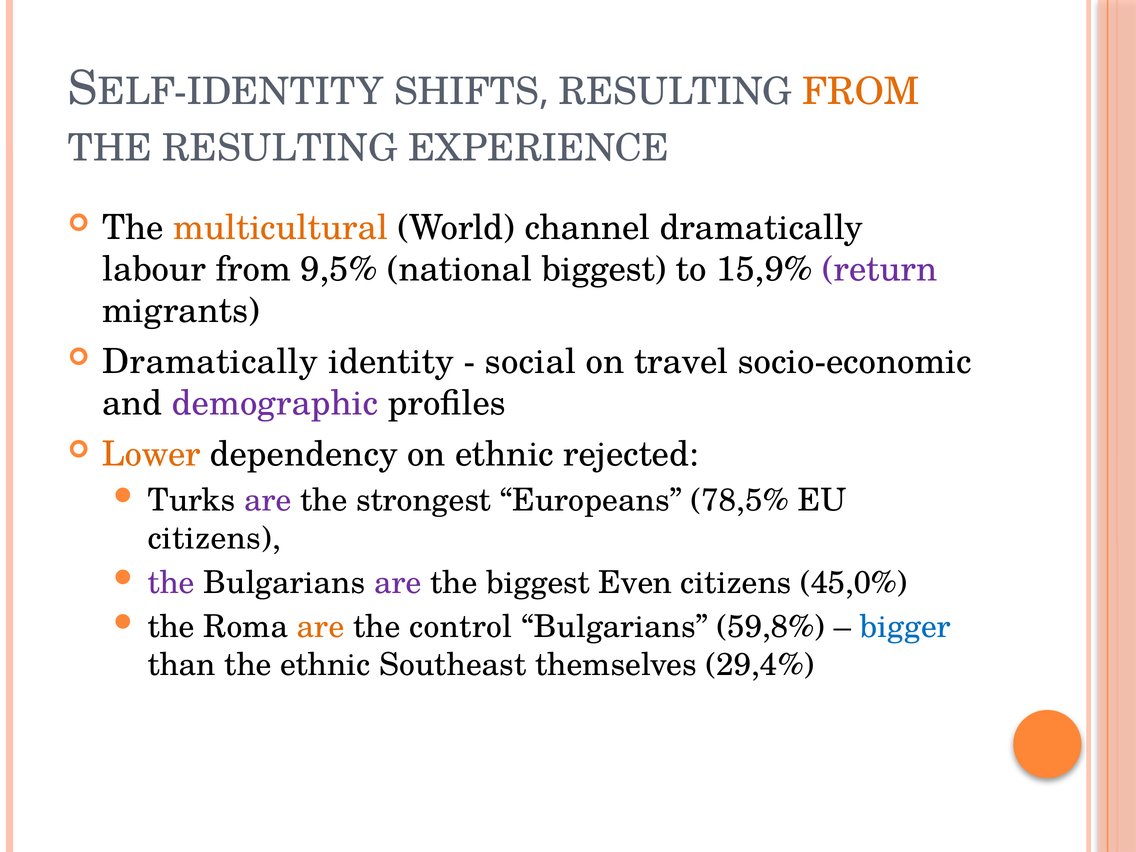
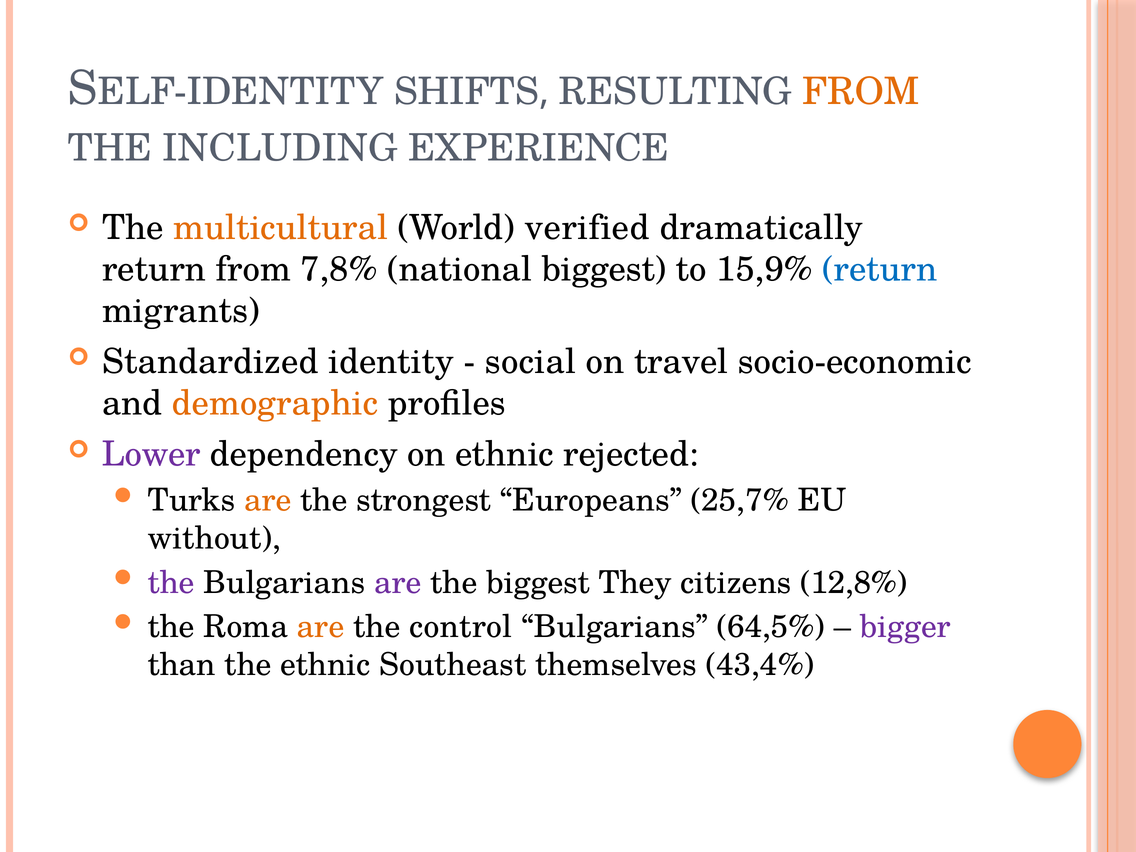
THE RESULTING: RESULTING -> INCLUDING
channel: channel -> verified
labour at (154, 269): labour -> return
9,5%: 9,5% -> 7,8%
return at (880, 269) colour: purple -> blue
Dramatically at (210, 362): Dramatically -> Standardized
demographic colour: purple -> orange
Lower colour: orange -> purple
are at (268, 500) colour: purple -> orange
78,5%: 78,5% -> 25,7%
citizens at (214, 538): citizens -> without
Even: Even -> They
45,0%: 45,0% -> 12,8%
59,8%: 59,8% -> 64,5%
bigger colour: blue -> purple
29,4%: 29,4% -> 43,4%
